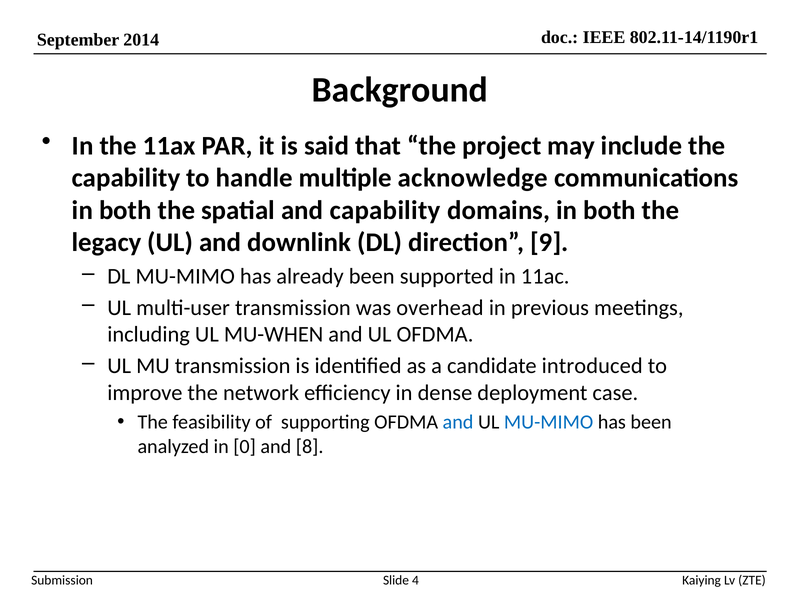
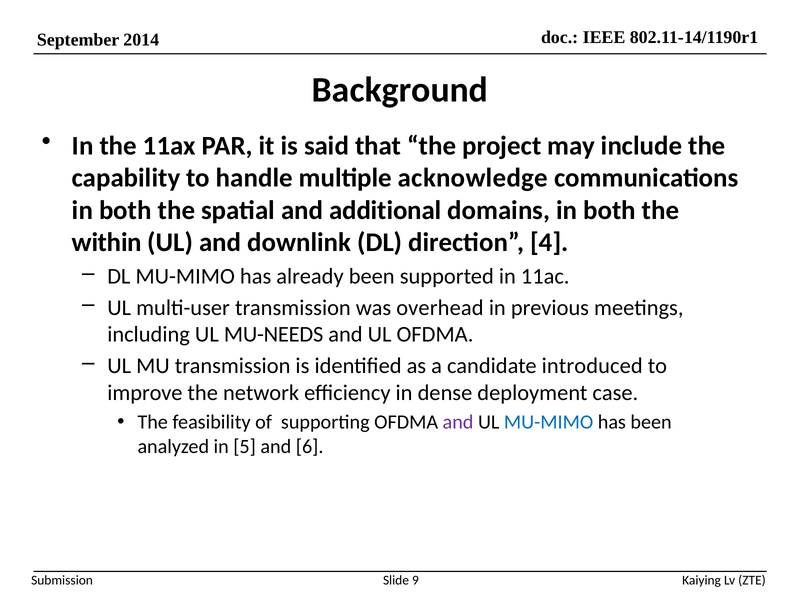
and capability: capability -> additional
legacy: legacy -> within
9: 9 -> 4
MU-WHEN: MU-WHEN -> MU-NEEDS
and at (458, 422) colour: blue -> purple
0: 0 -> 5
8: 8 -> 6
4: 4 -> 9
